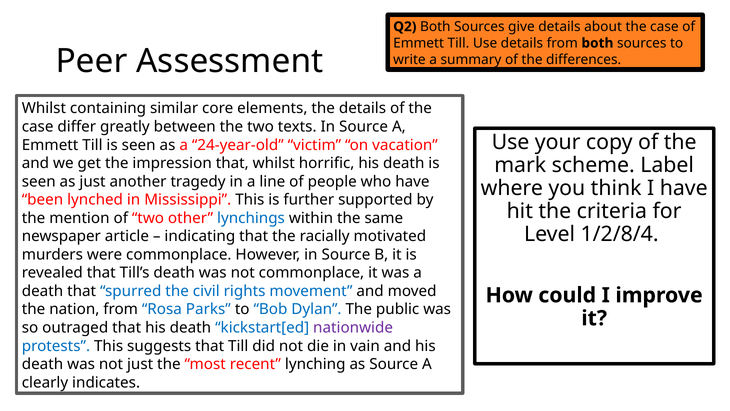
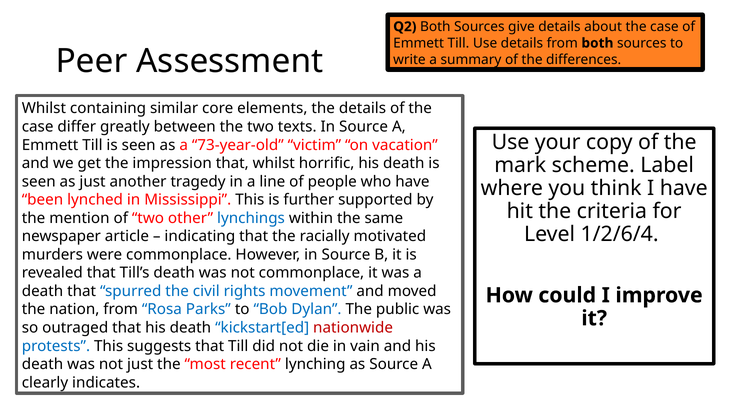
24-year-old: 24-year-old -> 73-year-old
1/2/8/4: 1/2/8/4 -> 1/2/6/4
nationwide colour: purple -> red
